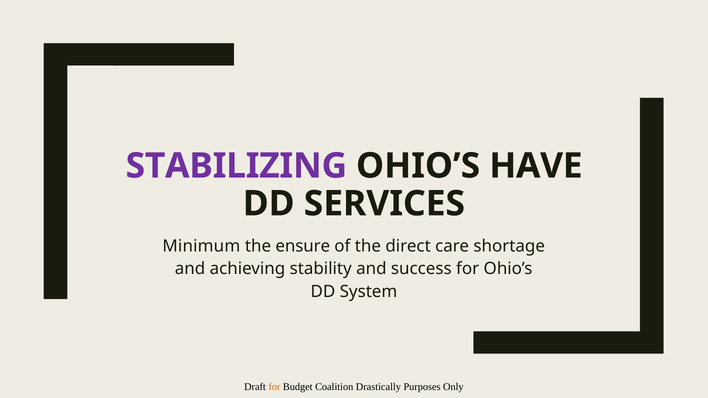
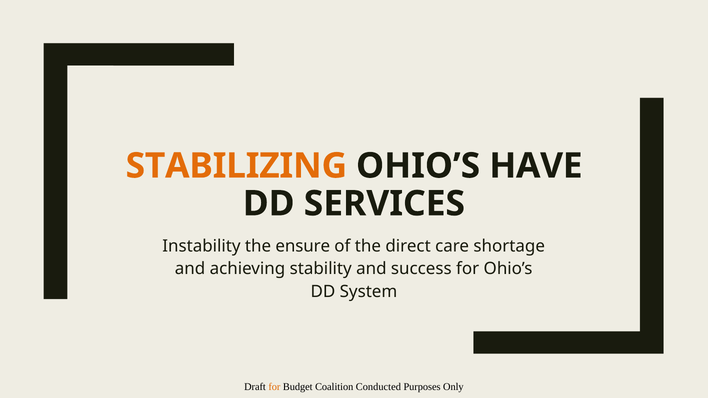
STABILIZING colour: purple -> orange
Minimum: Minimum -> Instability
Drastically: Drastically -> Conducted
